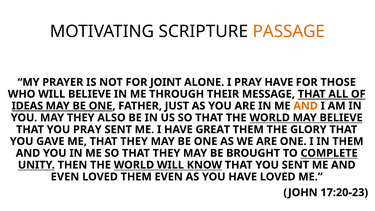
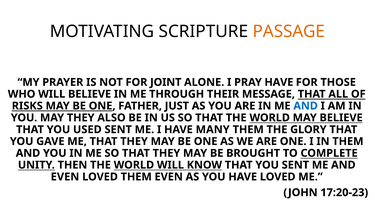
IDEAS: IDEAS -> RISKS
AND at (306, 106) colour: orange -> blue
YOU PRAY: PRAY -> USED
GREAT: GREAT -> MANY
